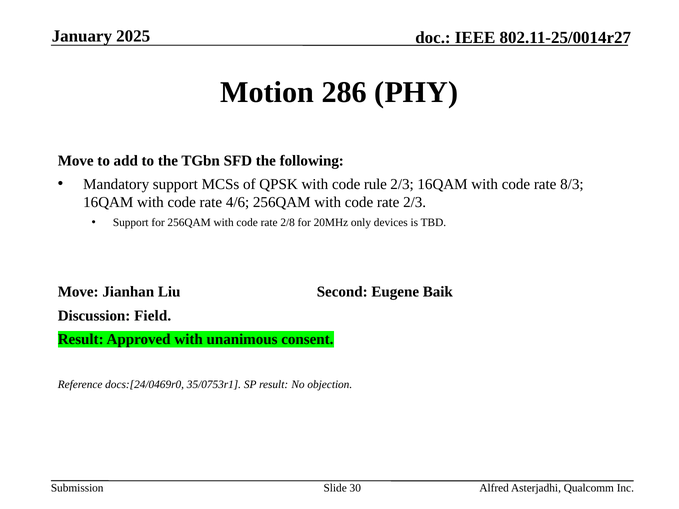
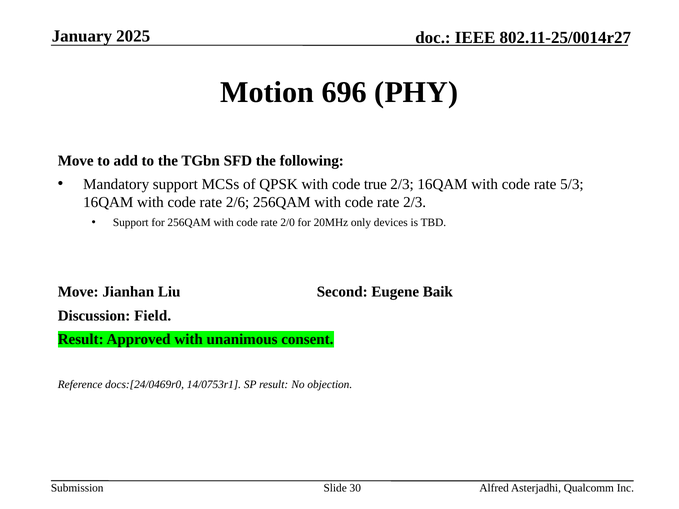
286: 286 -> 696
rule: rule -> true
8/3: 8/3 -> 5/3
4/6: 4/6 -> 2/6
2/8: 2/8 -> 2/0
35/0753r1: 35/0753r1 -> 14/0753r1
